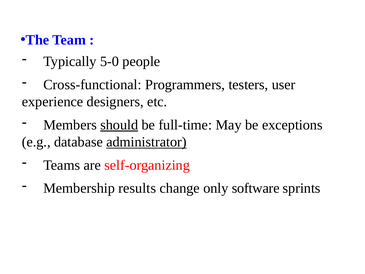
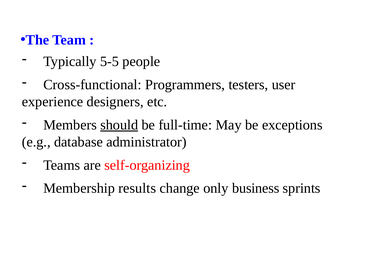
5-0: 5-0 -> 5-5
administrator underline: present -> none
software: software -> business
